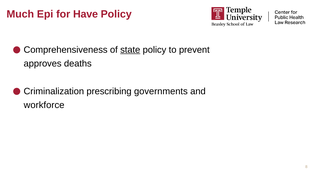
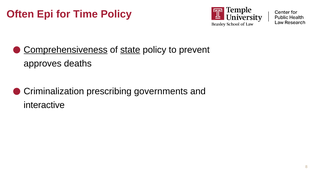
Much: Much -> Often
Have: Have -> Time
Comprehensiveness underline: none -> present
workforce: workforce -> interactive
